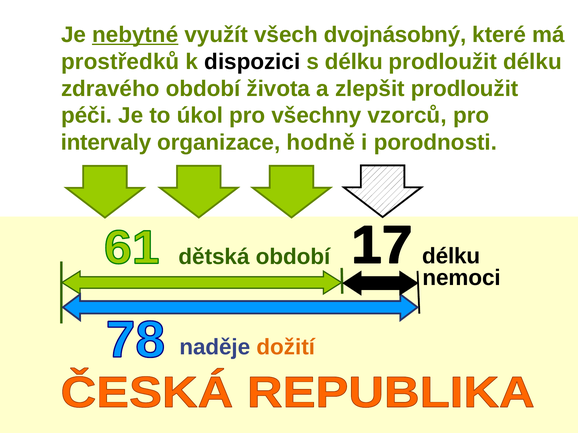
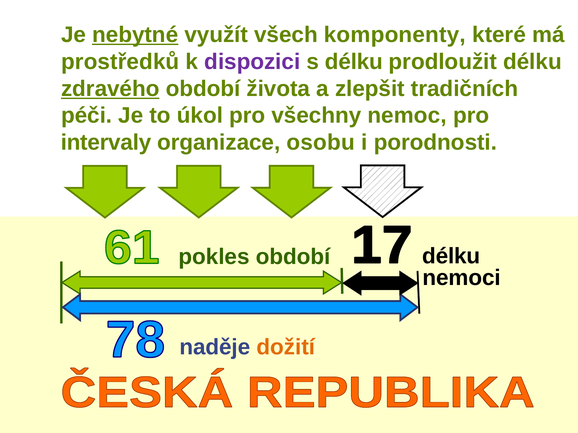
dvojnásobný: dvojnásobný -> komponenty
dispozici colour: black -> purple
zdravého underline: none -> present
zlepšit prodloužit: prodloužit -> tradičních
vzorců: vzorců -> nemoc
hodně: hodně -> osobu
dětská: dětská -> pokles
